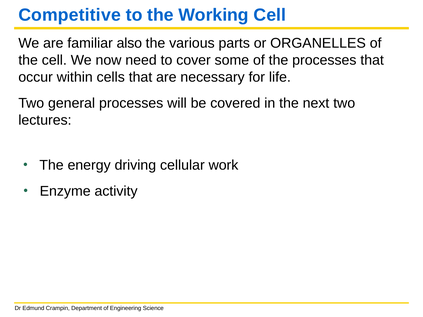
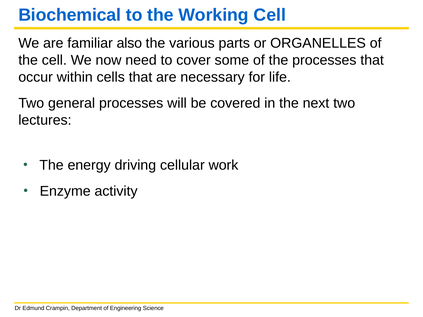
Competitive: Competitive -> Biochemical
